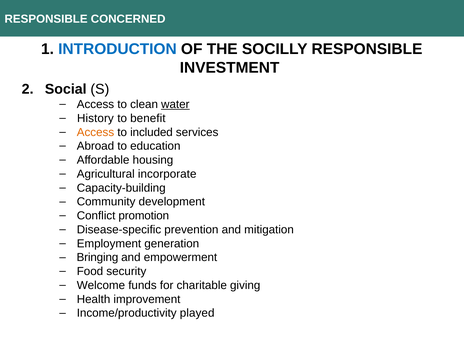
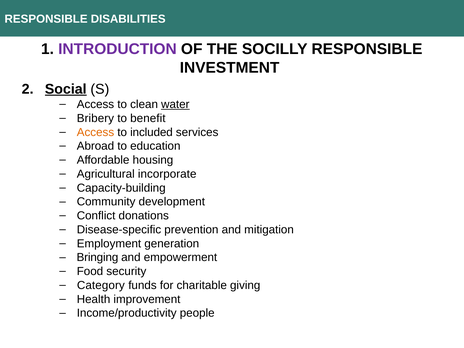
CONCERNED: CONCERNED -> DISABILITIES
INTRODUCTION colour: blue -> purple
Social underline: none -> present
History: History -> Bribery
promotion: promotion -> donations
Welcome: Welcome -> Category
played: played -> people
